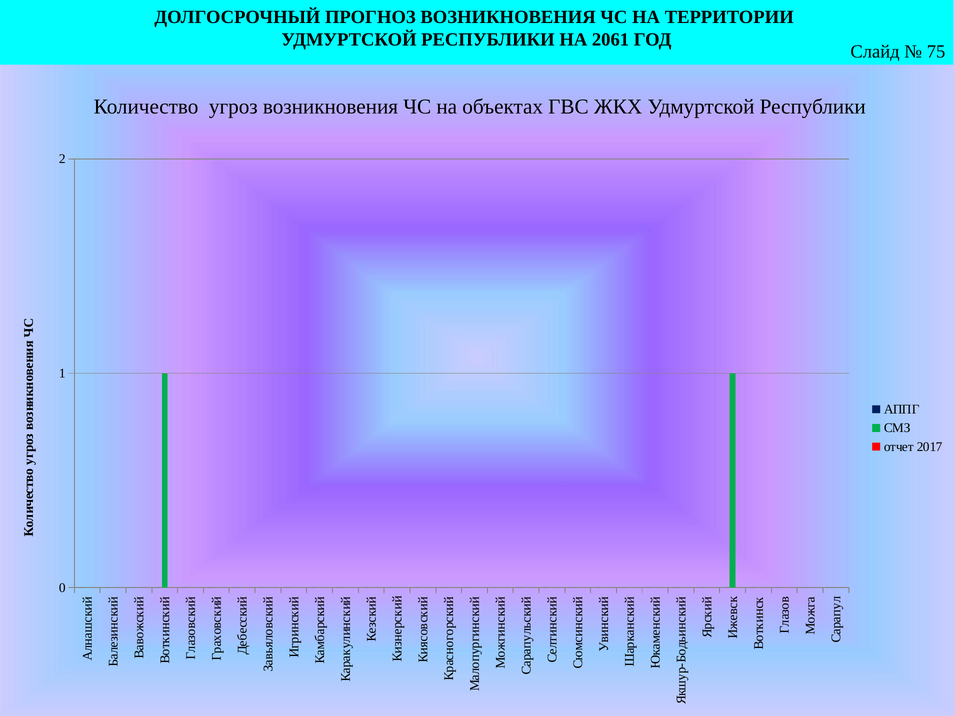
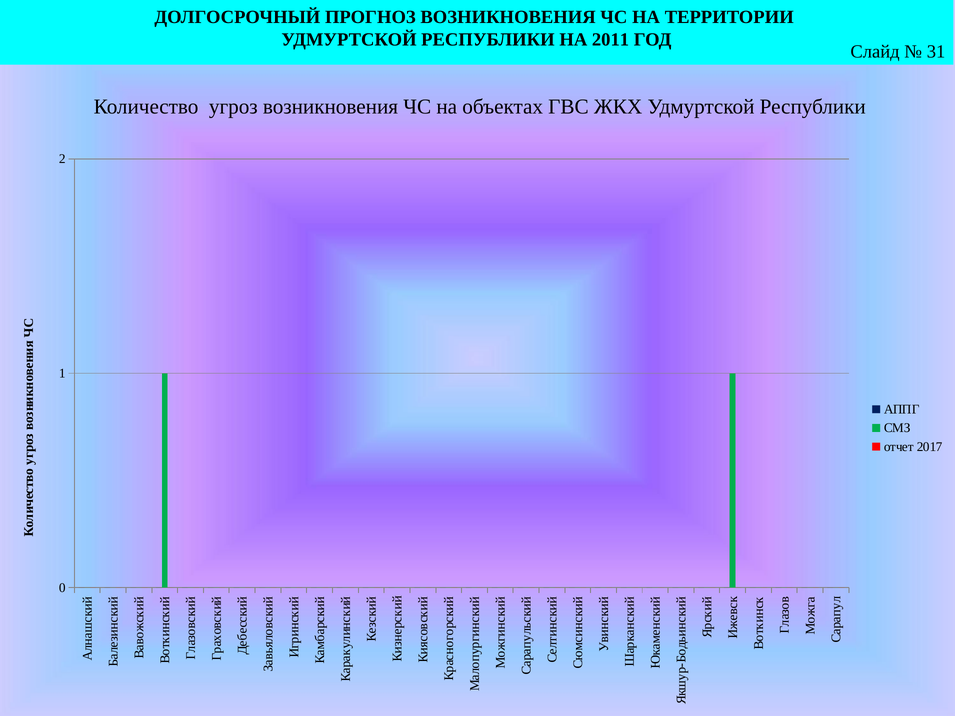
2061: 2061 -> 2011
75: 75 -> 31
